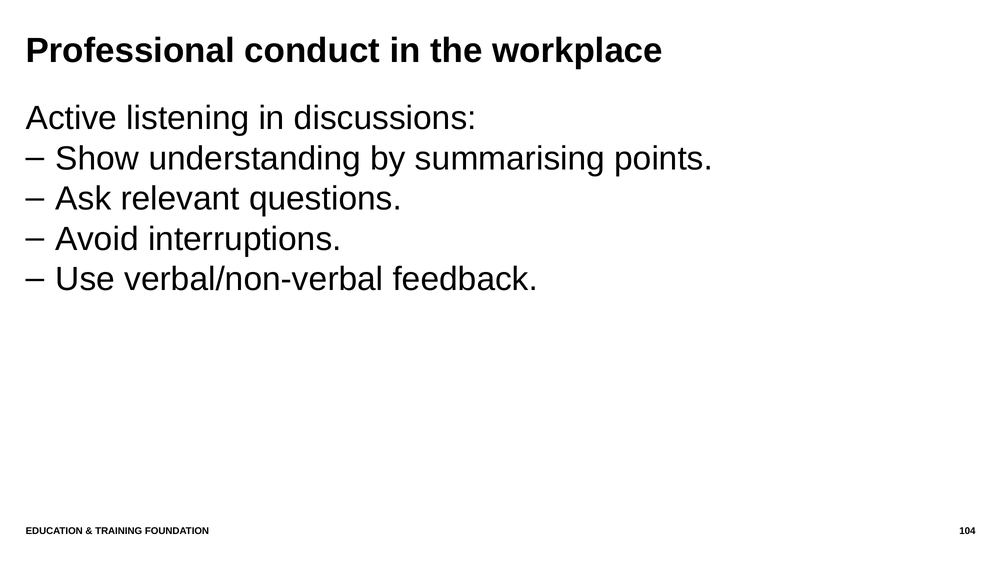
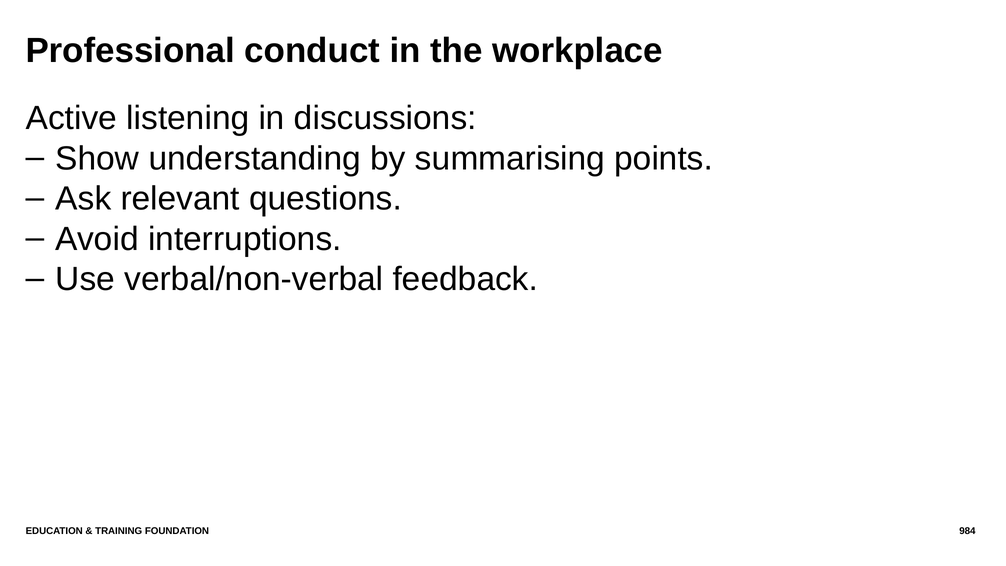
104: 104 -> 984
